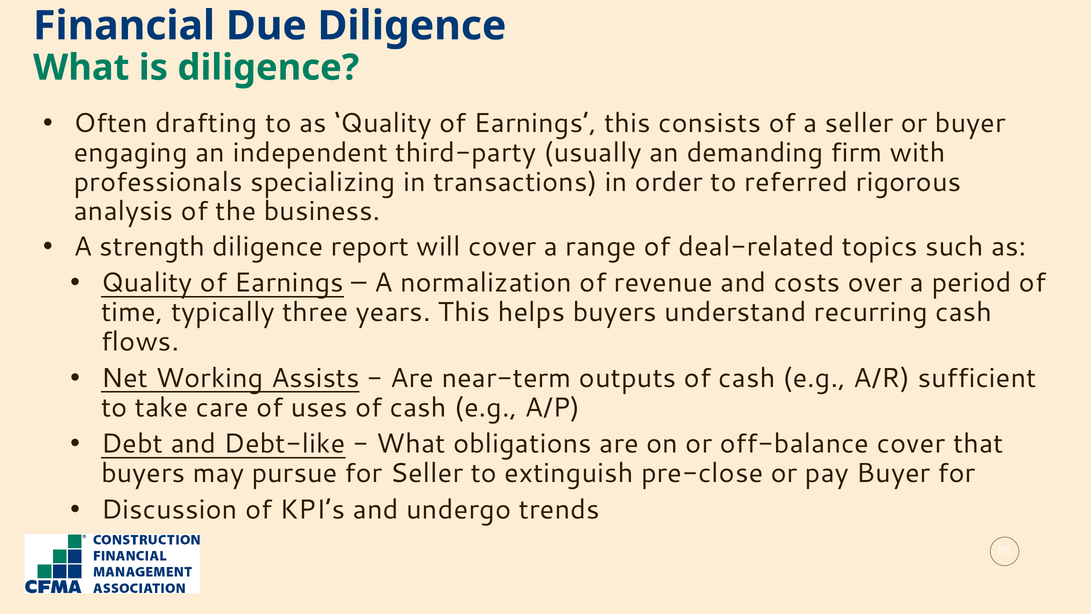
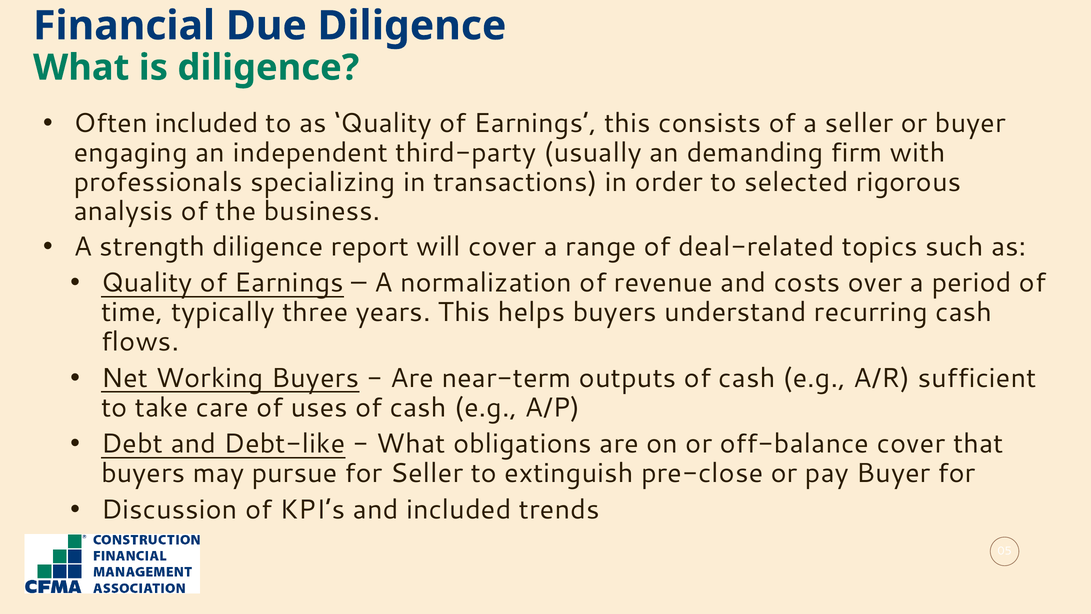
Often drafting: drafting -> included
referred: referred -> selected
Working Assists: Assists -> Buyers
and undergo: undergo -> included
